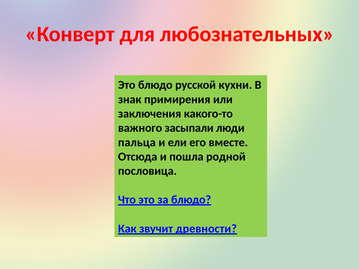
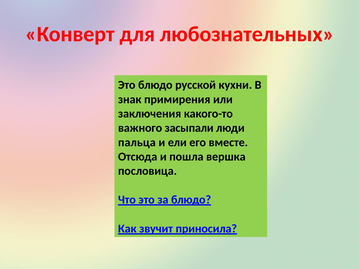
родной: родной -> вершка
древности: древности -> приносила
